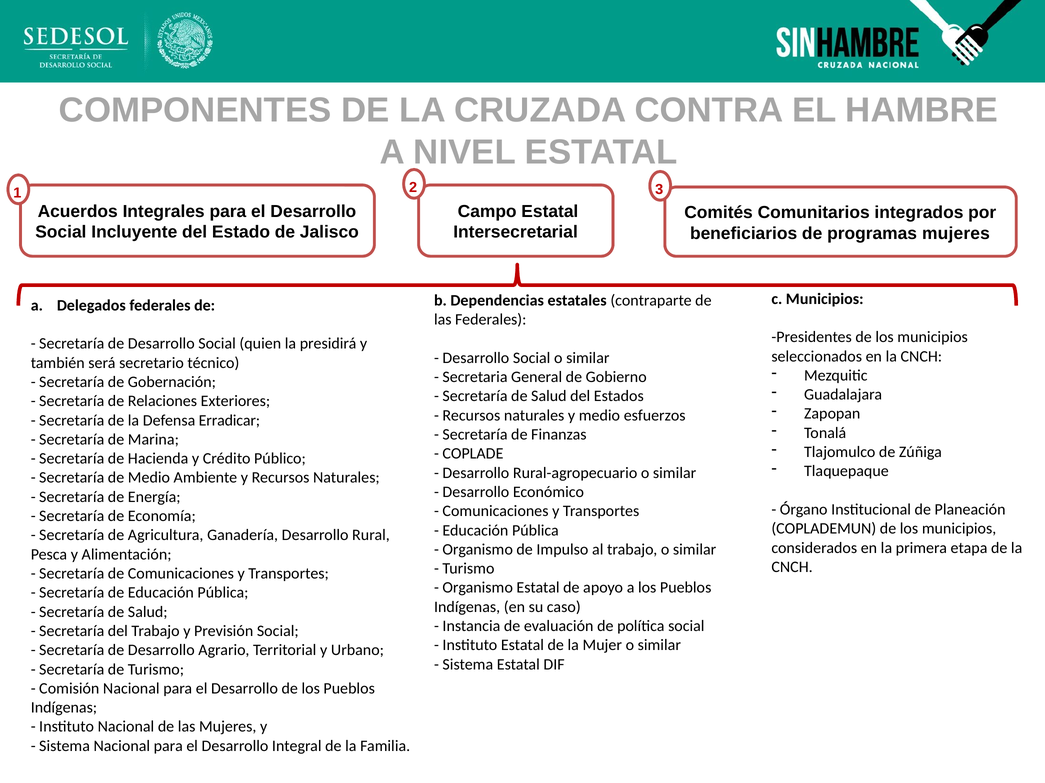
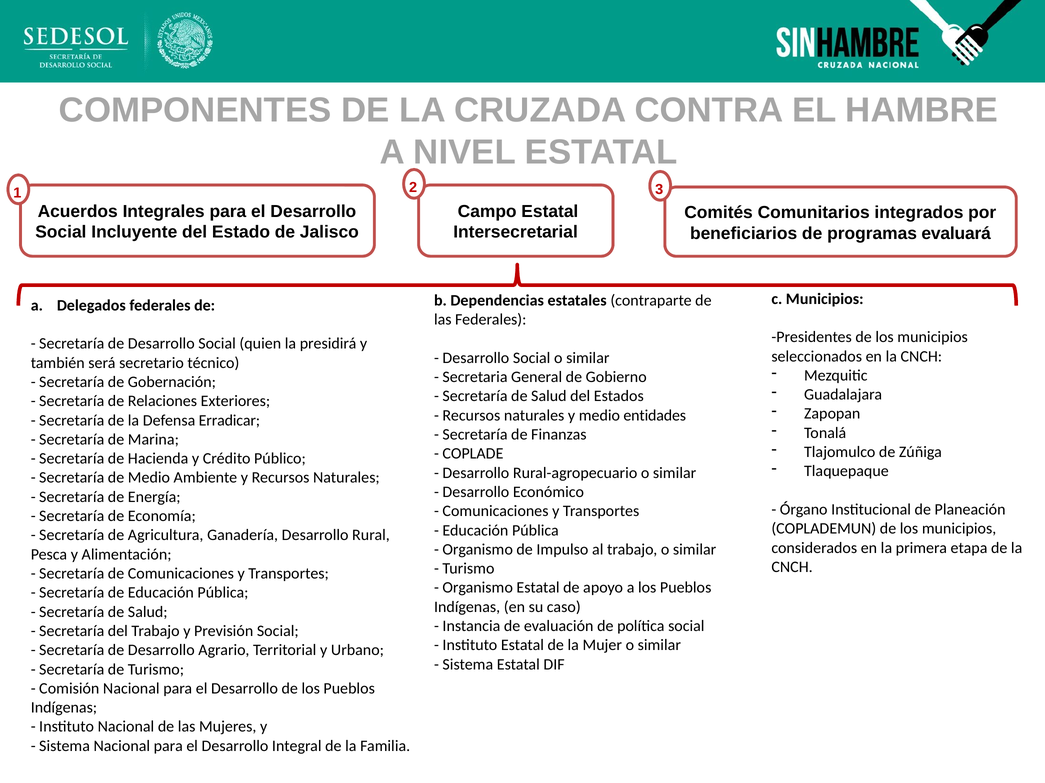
programas mujeres: mujeres -> evaluará
esfuerzos: esfuerzos -> entidades
